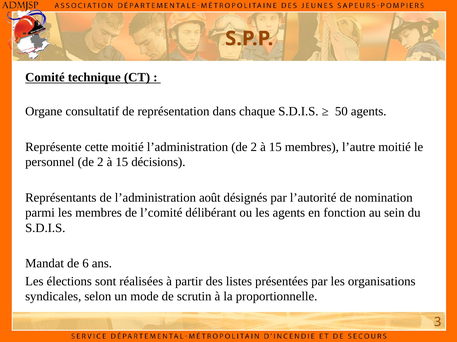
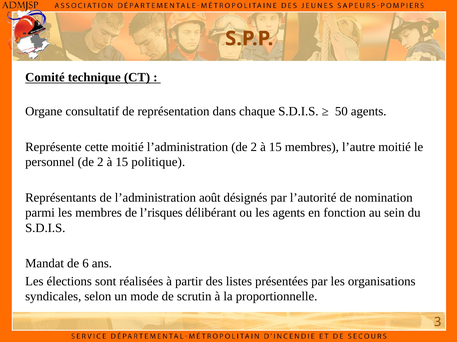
décisions: décisions -> politique
l’comité: l’comité -> l’risques
